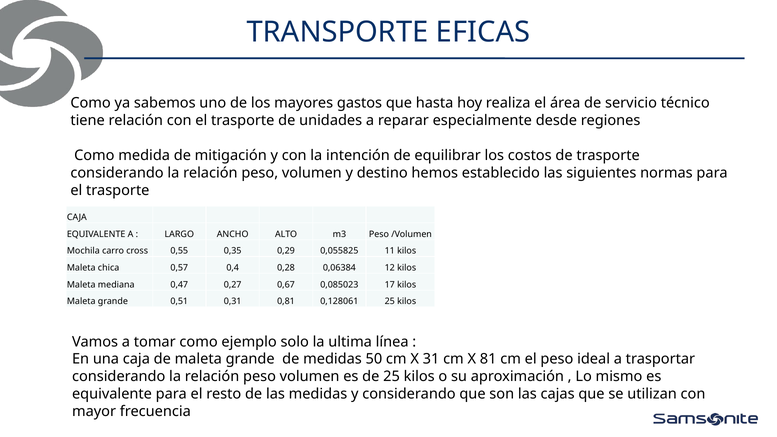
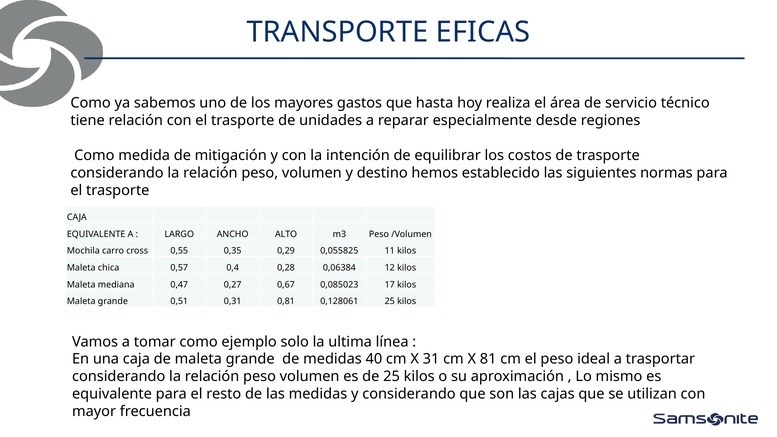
50: 50 -> 40
